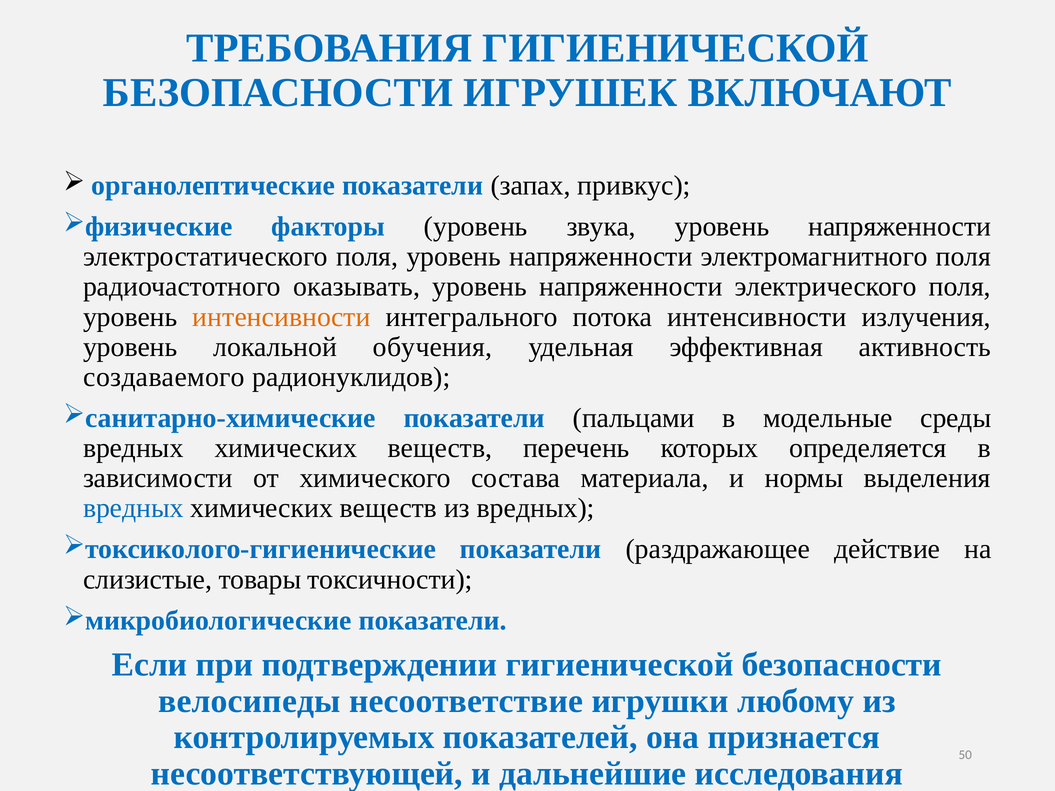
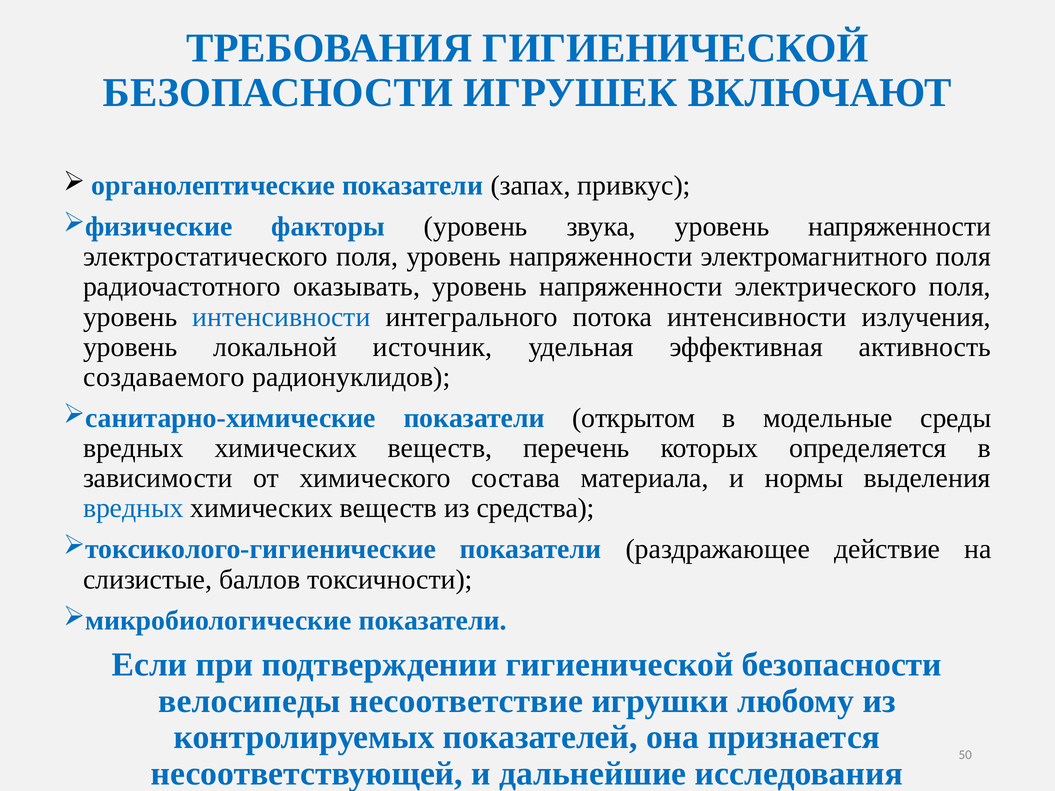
интенсивности at (282, 317) colour: orange -> blue
обучения: обучения -> источник
пальцами: пальцами -> открытом
из вредных: вредных -> средства
товары: товары -> баллов
